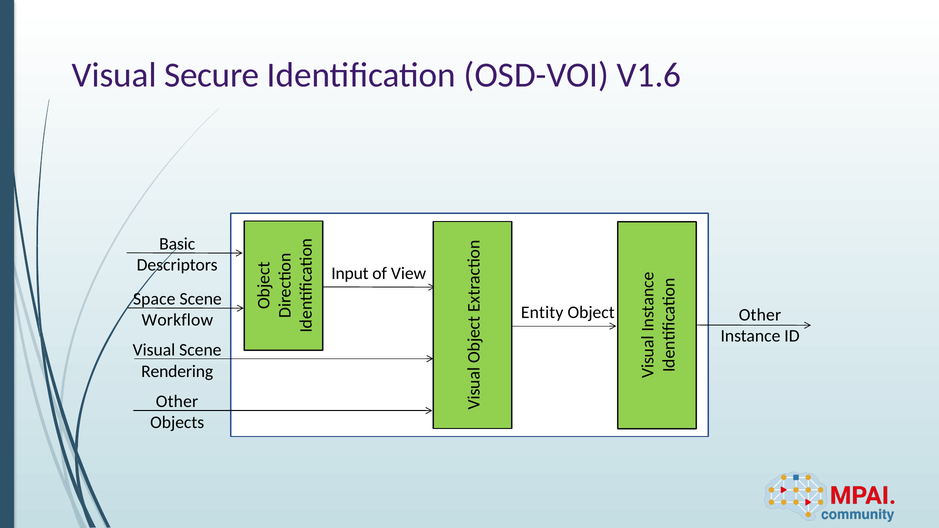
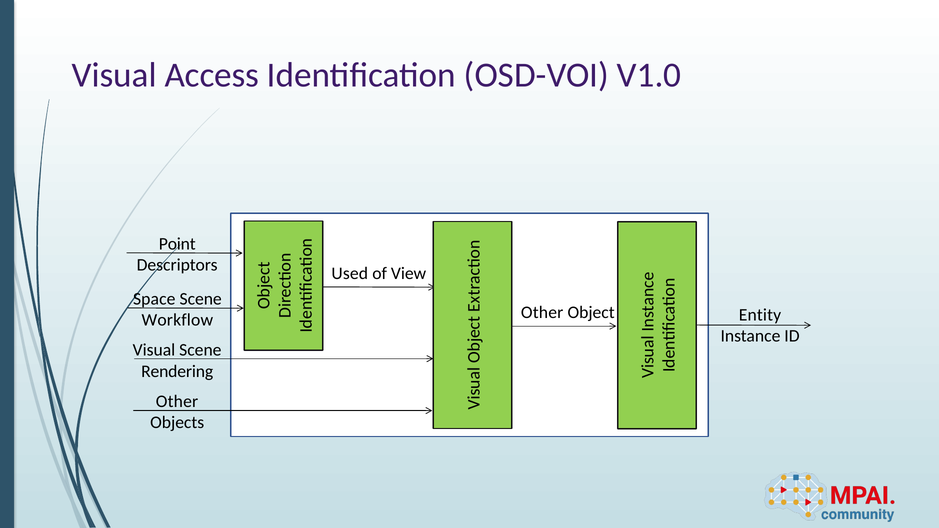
Secure: Secure -> Access
V1.6: V1.6 -> V1.0
Basic: Basic -> Point
Input: Input -> Used
Entity at (542, 313): Entity -> Other
Other at (760, 315): Other -> Entity
